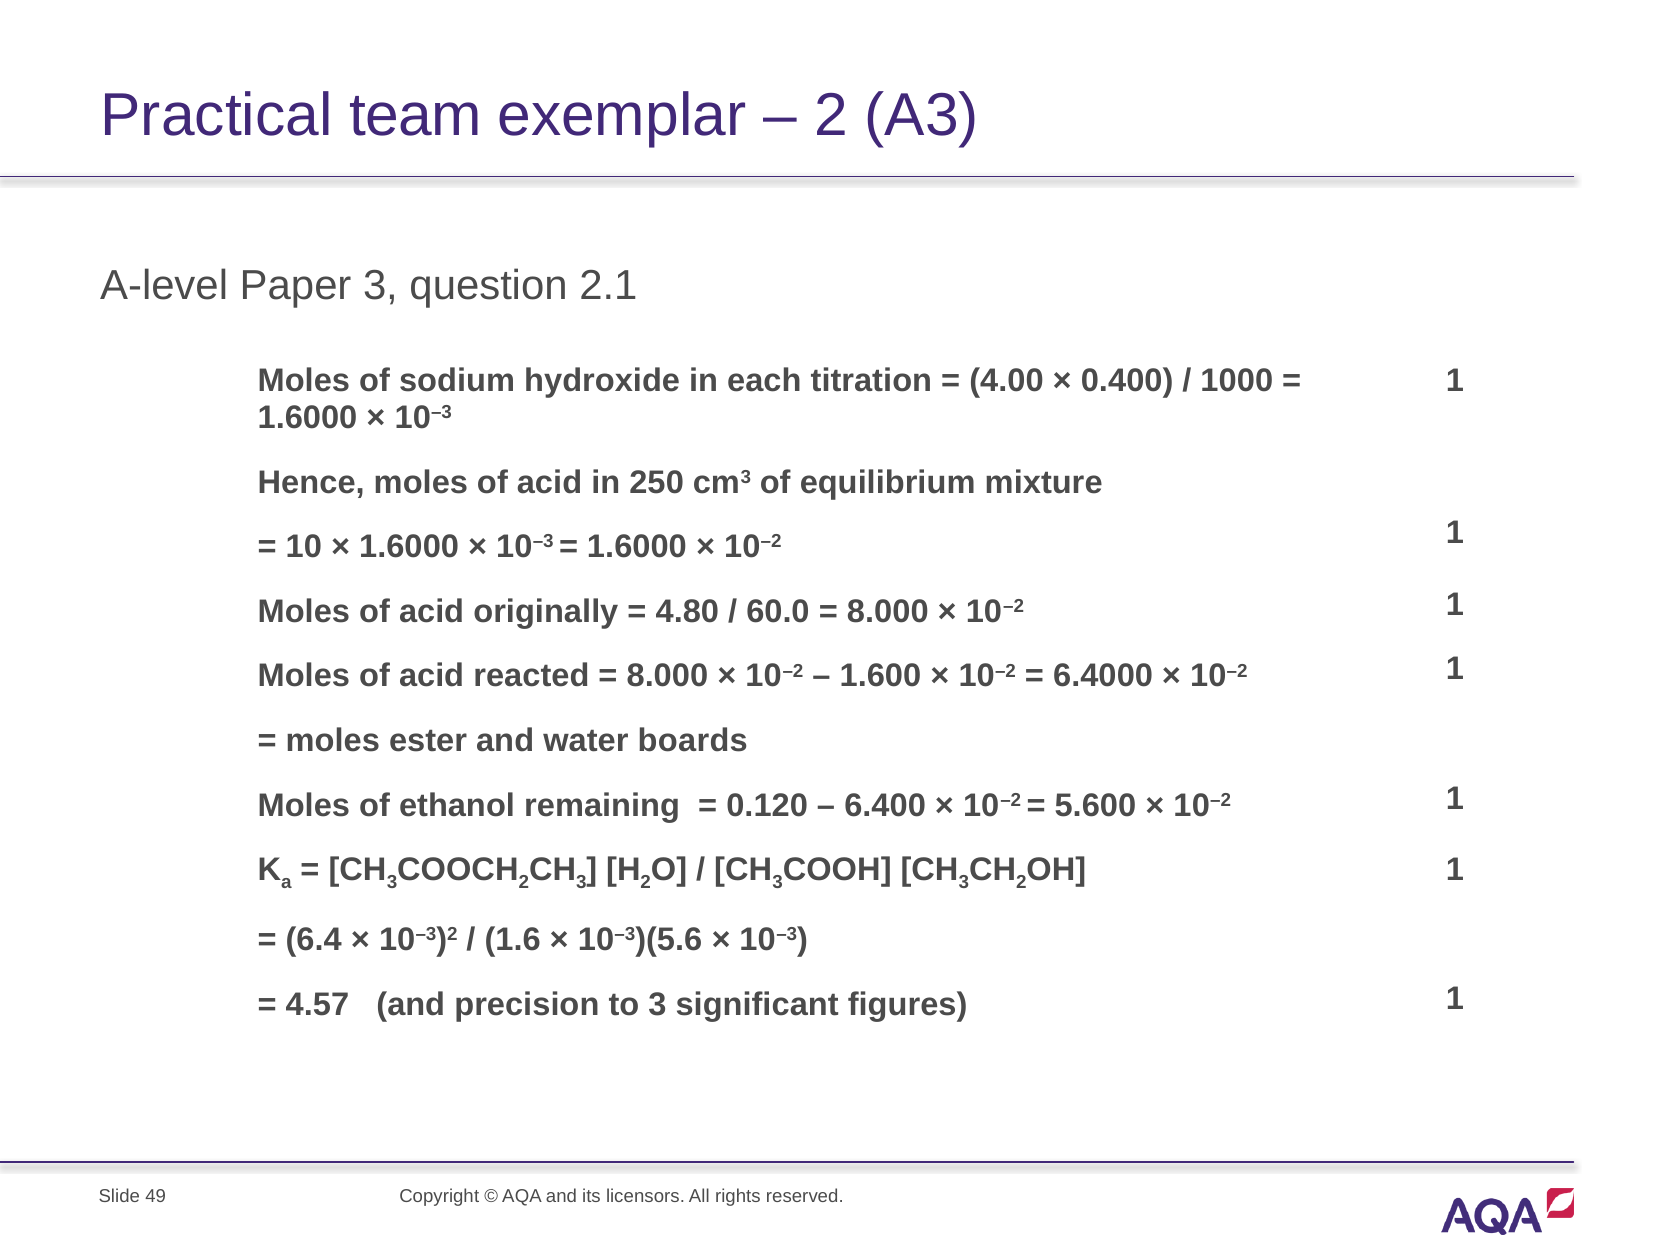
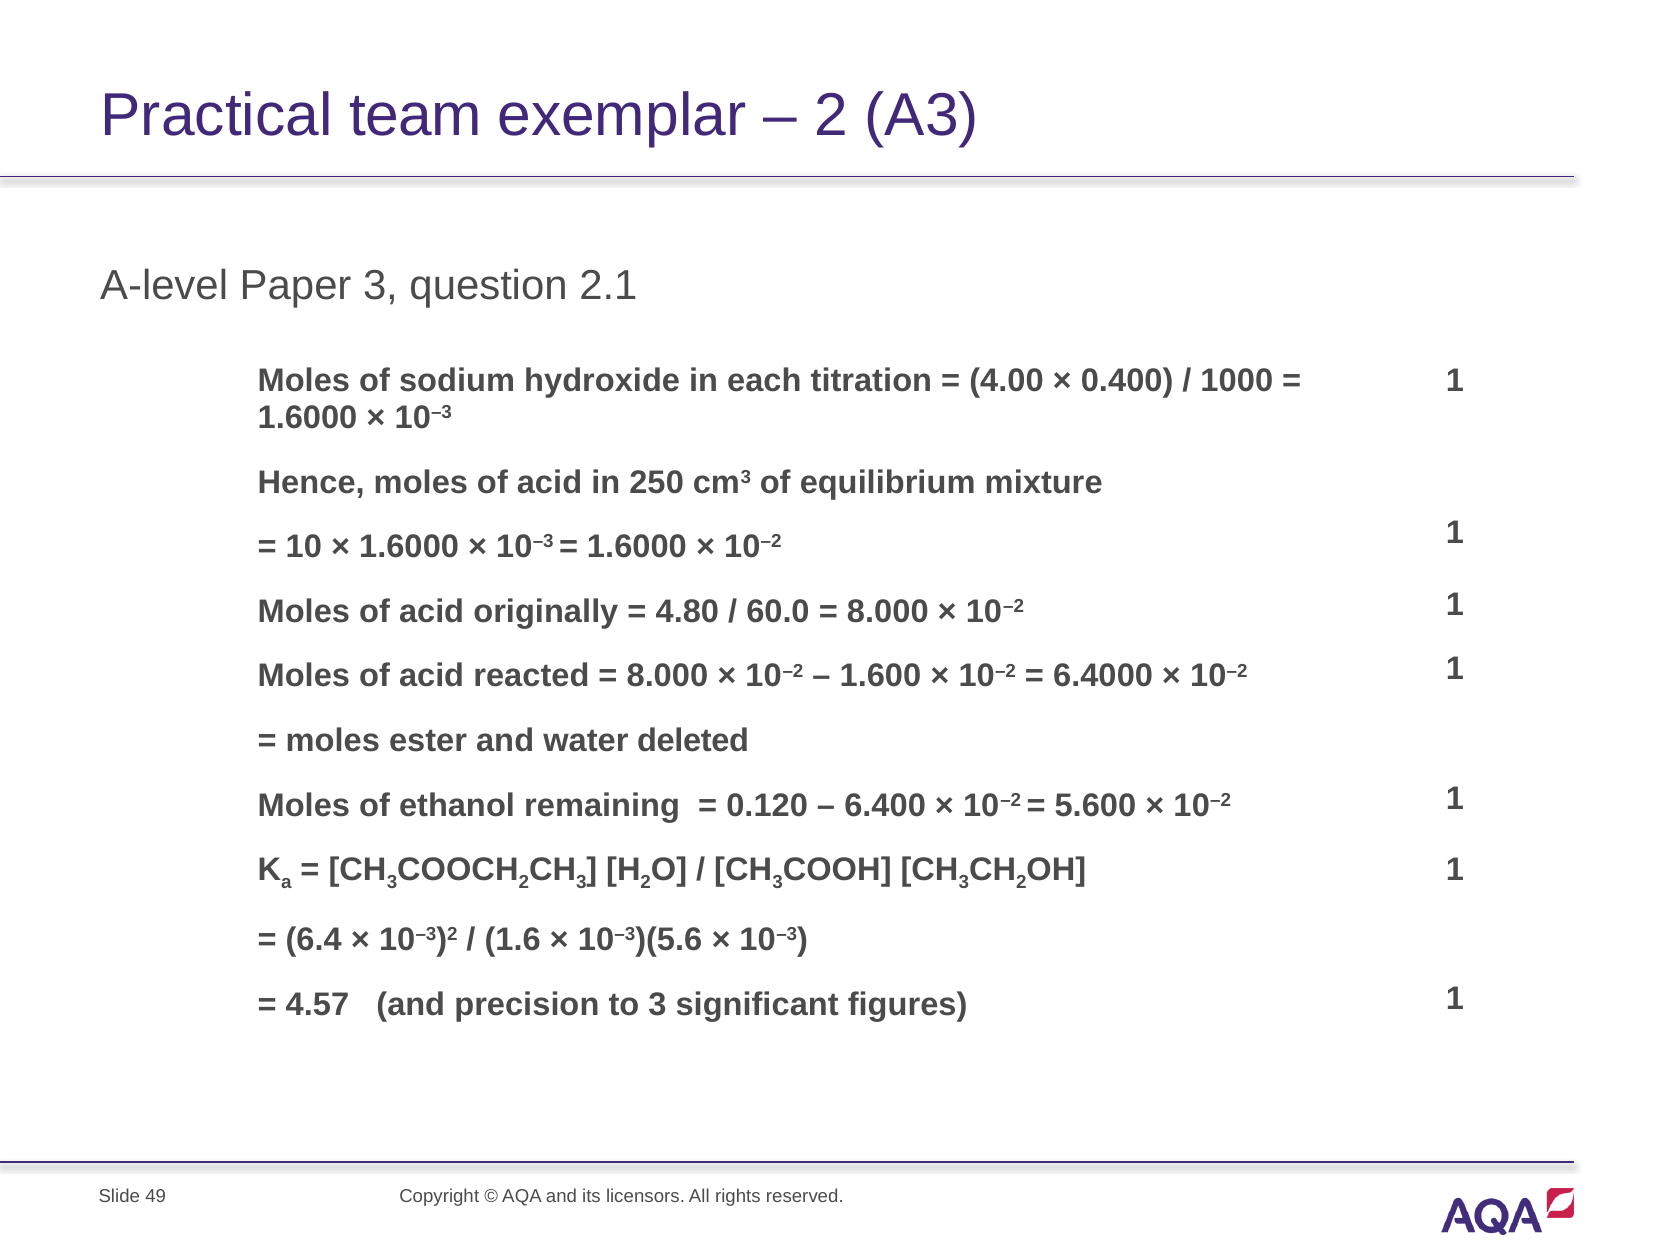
boards: boards -> deleted
